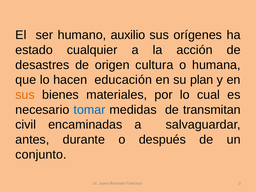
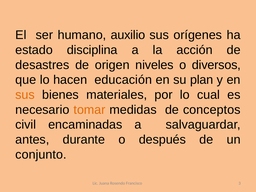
cualquier: cualquier -> disciplina
cultura: cultura -> niveles
humana: humana -> diversos
tomar colour: blue -> orange
transmitan: transmitan -> conceptos
